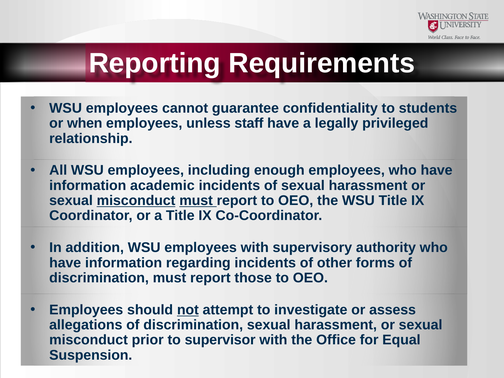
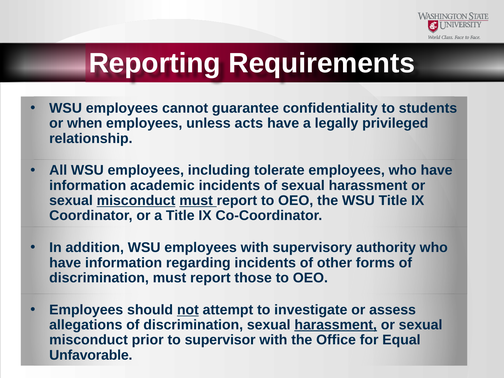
staff: staff -> acts
enough: enough -> tolerate
harassment at (336, 325) underline: none -> present
Suspension: Suspension -> Unfavorable
